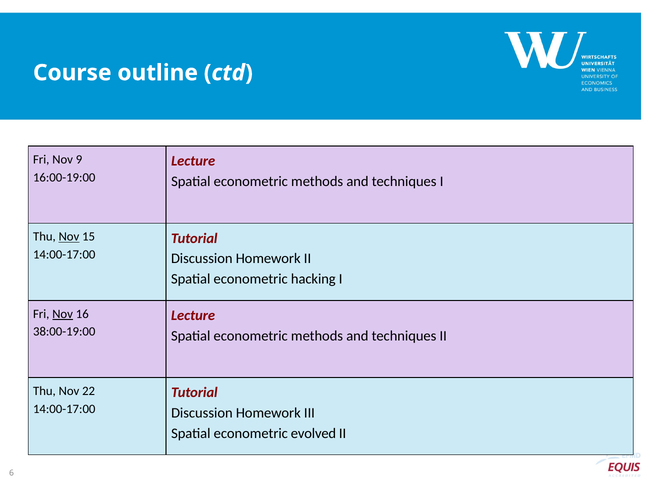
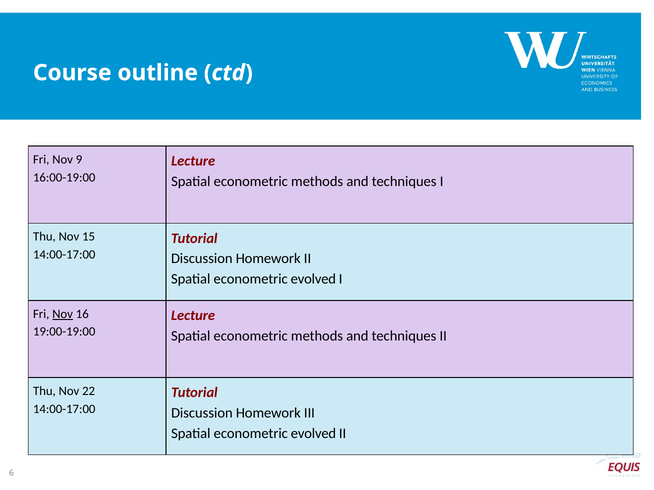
Nov at (69, 237) underline: present -> none
hacking at (313, 279): hacking -> evolved
38:00-19:00: 38:00-19:00 -> 19:00-19:00
